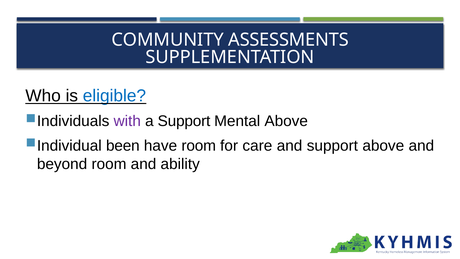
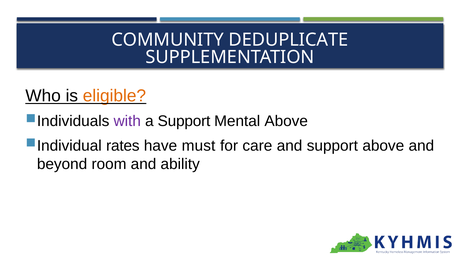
ASSESSMENTS: ASSESSMENTS -> DEDUPLICATE
eligible colour: blue -> orange
been: been -> rates
have room: room -> must
